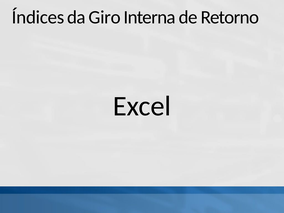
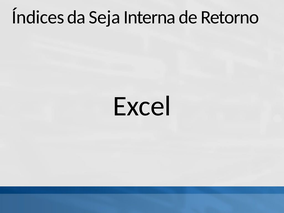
Giro: Giro -> Seja
